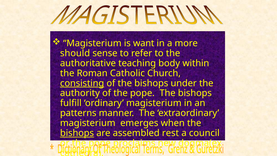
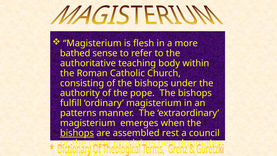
want: want -> flesh
should: should -> bathed
consisting underline: present -> none
